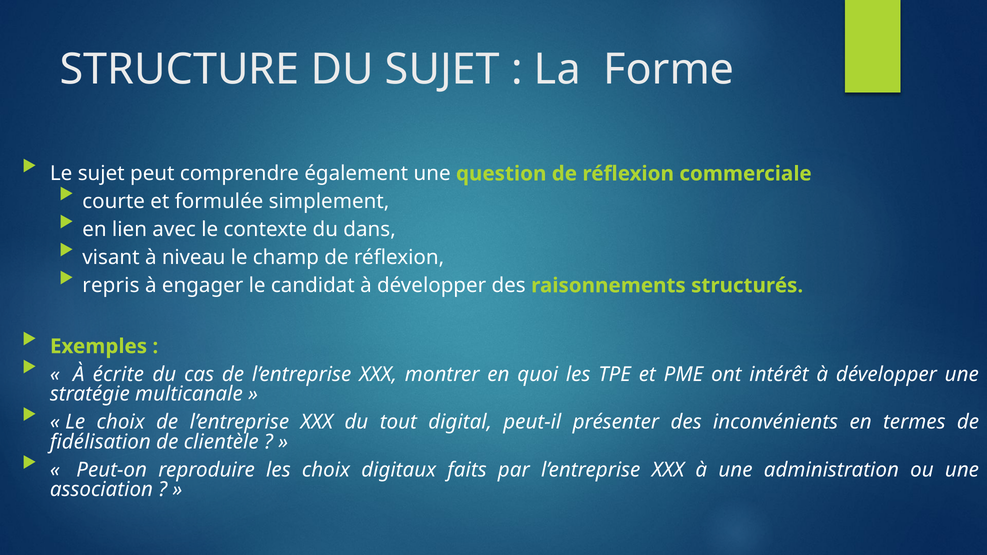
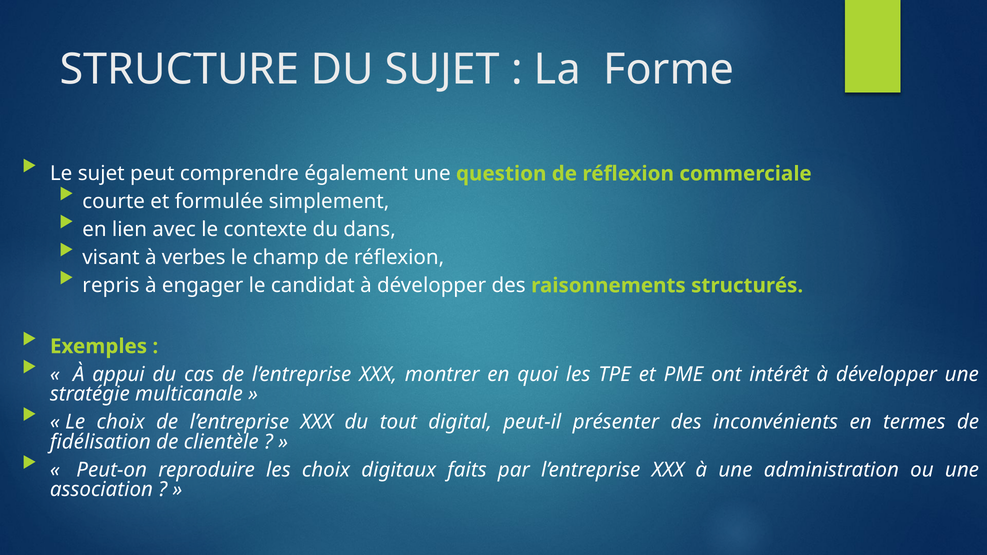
niveau: niveau -> verbes
écrite: écrite -> appui
